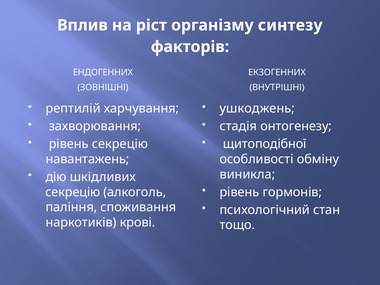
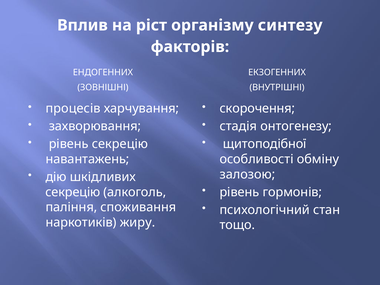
рептилій: рептилій -> процесів
ушкоджень: ушкоджень -> скорочення
виникла: виникла -> залозою
крові: крові -> жиру
